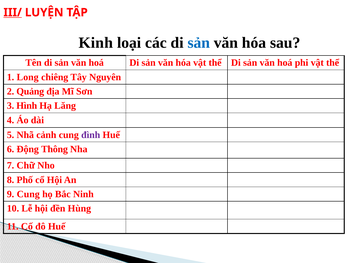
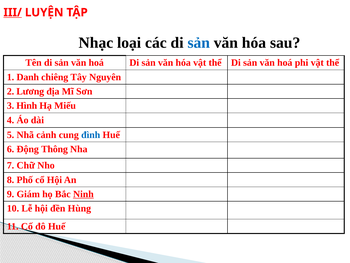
Kinh: Kinh -> Nhạc
Long: Long -> Danh
Quảng: Quảng -> Lương
Lăng: Lăng -> Miếu
đình colour: purple -> blue
9 Cung: Cung -> Giám
Ninh underline: none -> present
